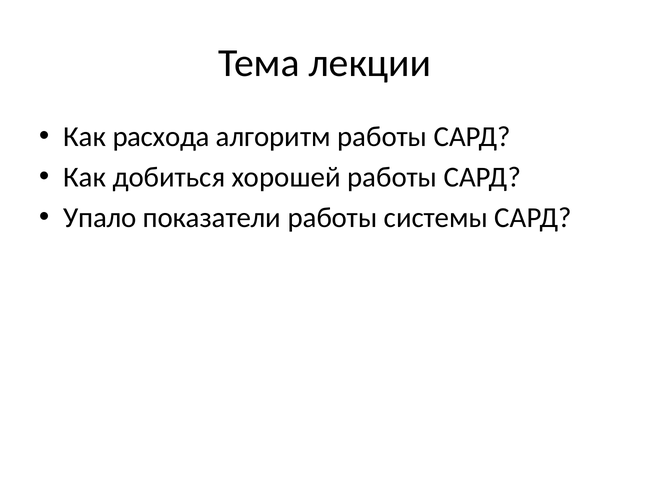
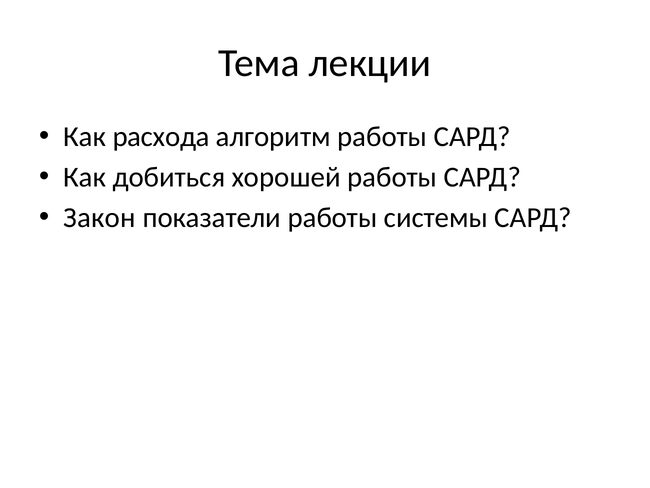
Упало: Упало -> Закон
